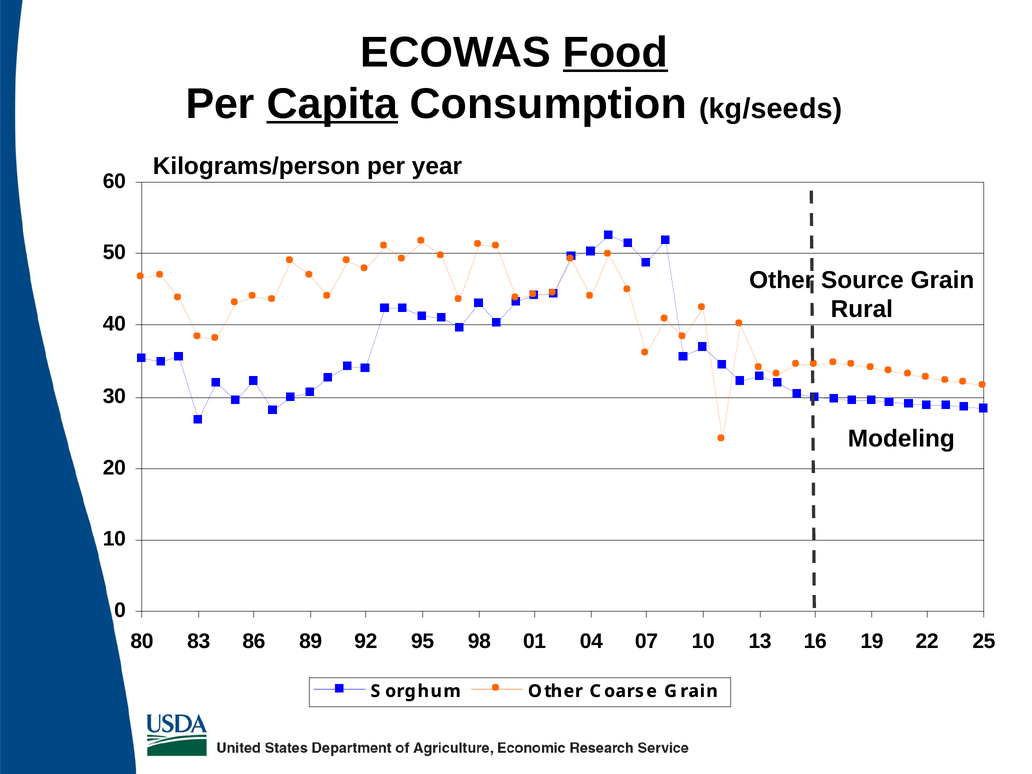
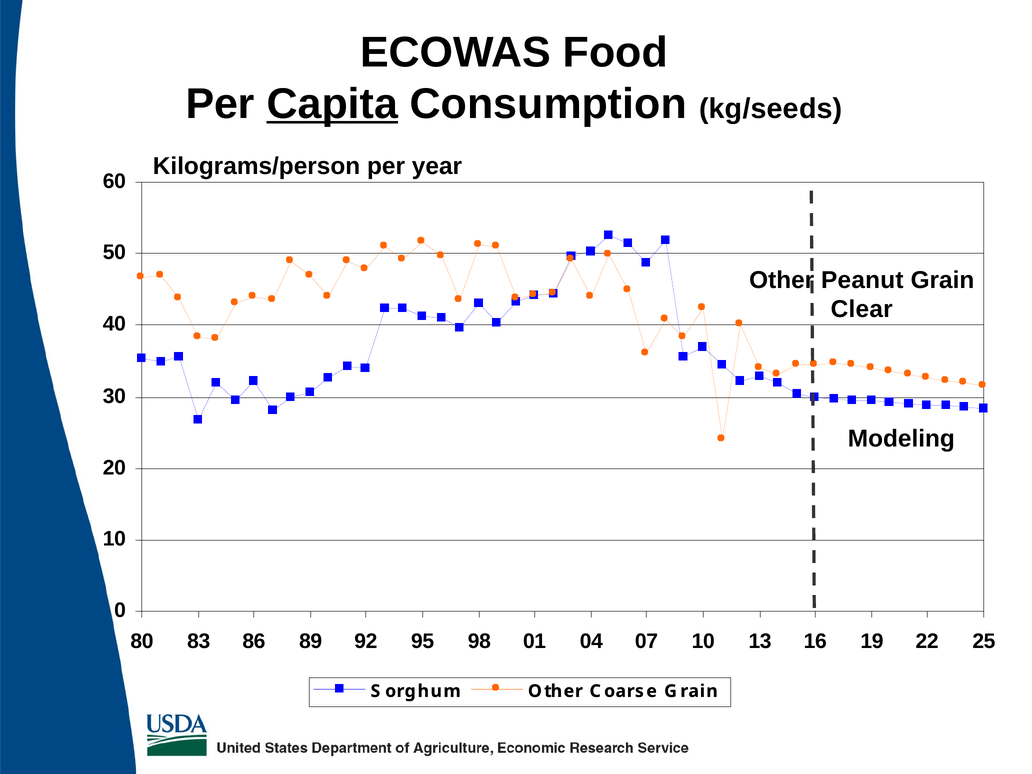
Food underline: present -> none
Source: Source -> Peanut
Rural: Rural -> Clear
